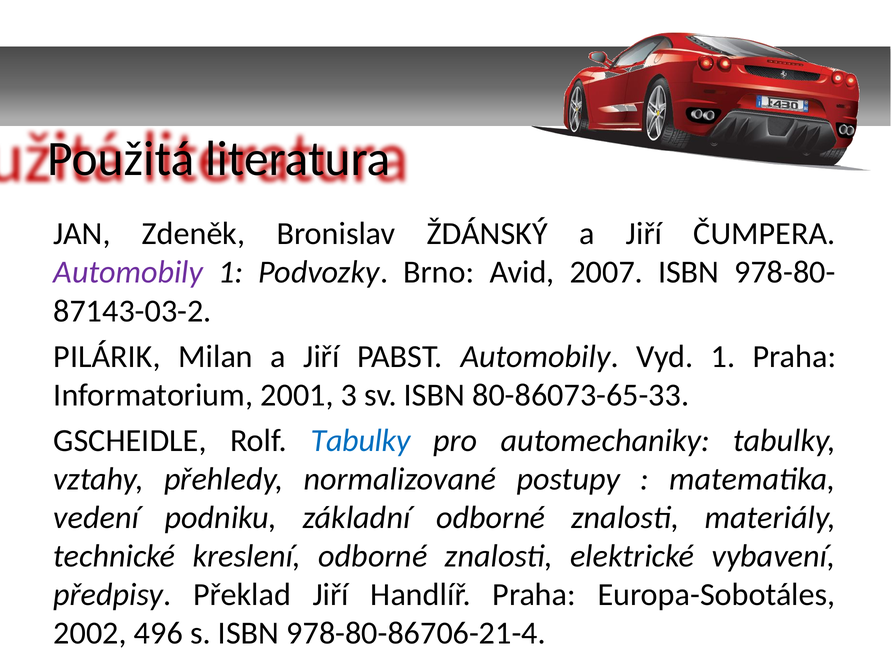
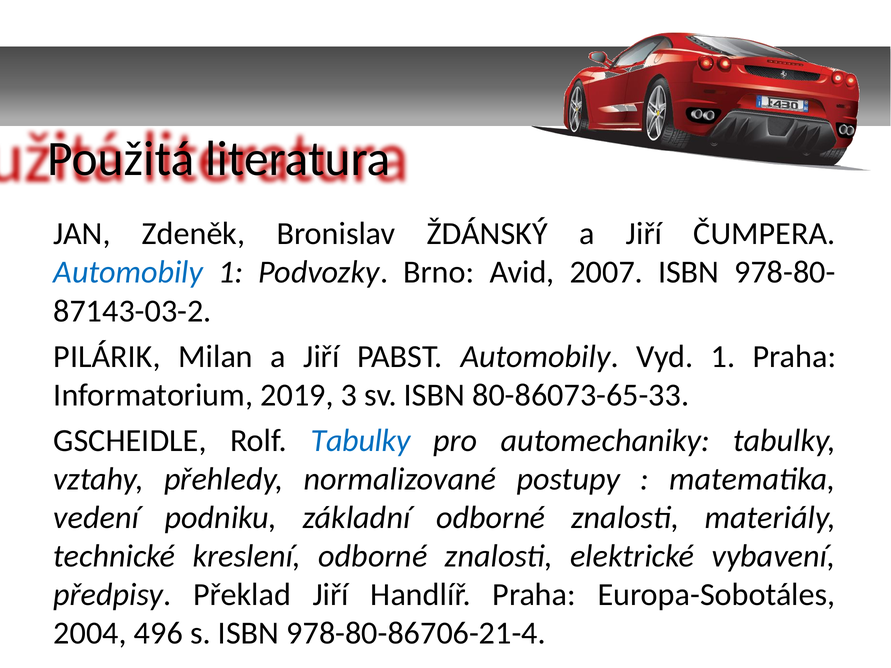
Automobily at (128, 272) colour: purple -> blue
2001: 2001 -> 2019
2002: 2002 -> 2004
